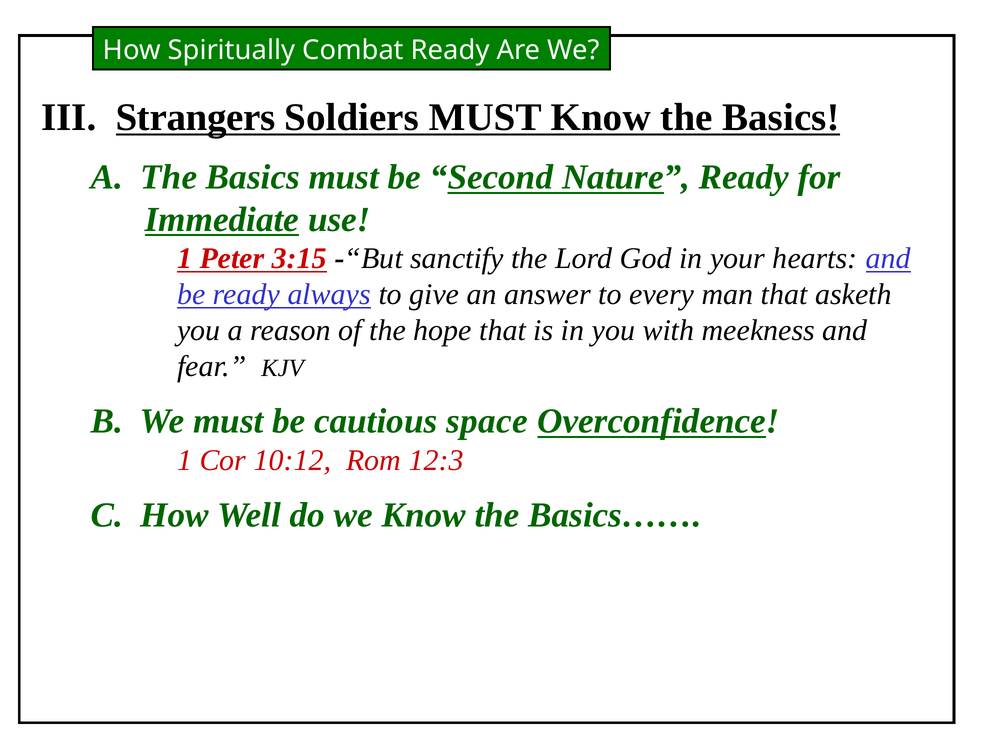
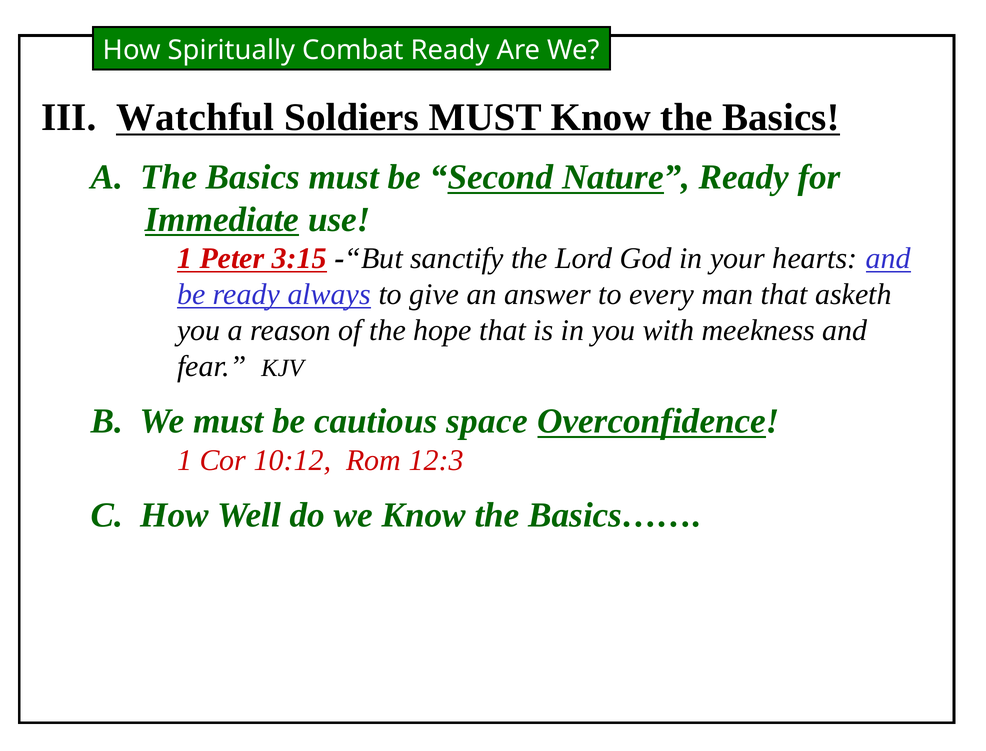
Strangers: Strangers -> Watchful
